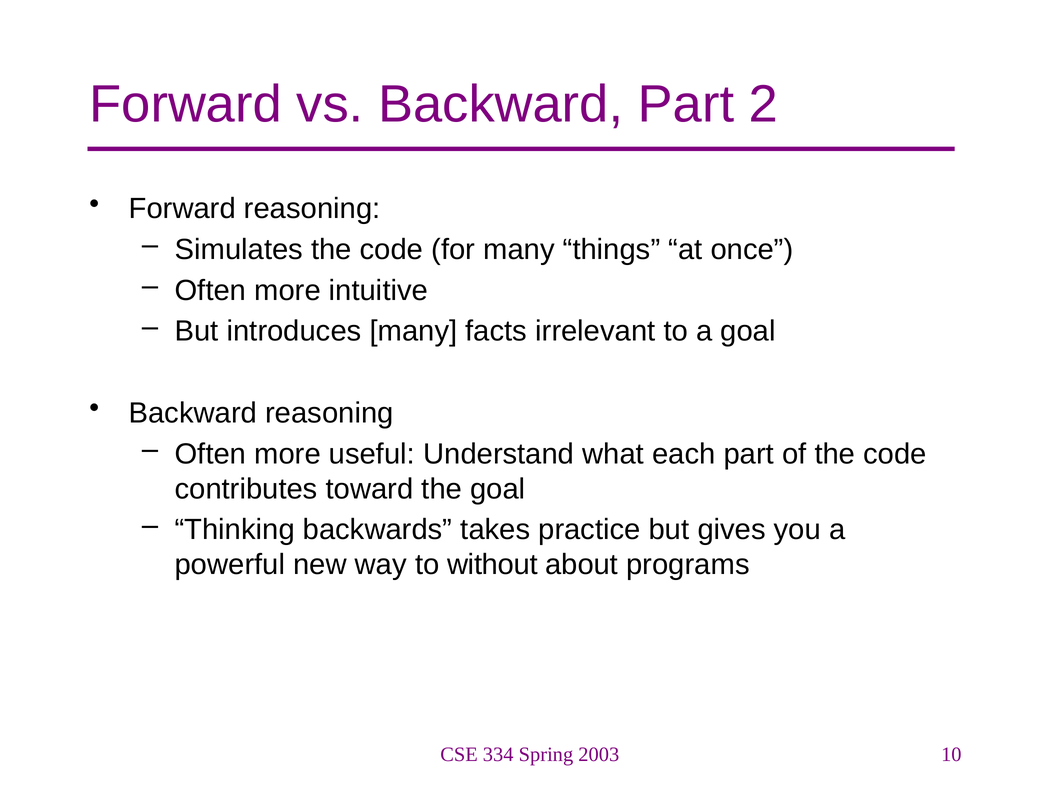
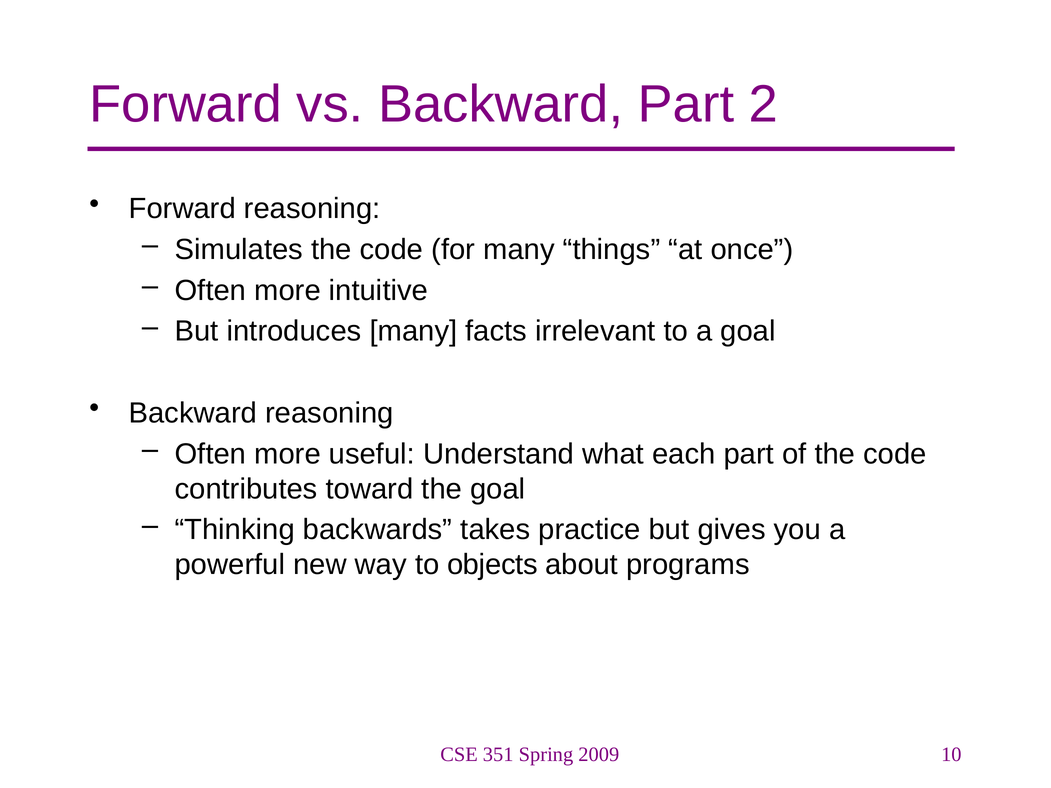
without: without -> objects
334: 334 -> 351
2003: 2003 -> 2009
